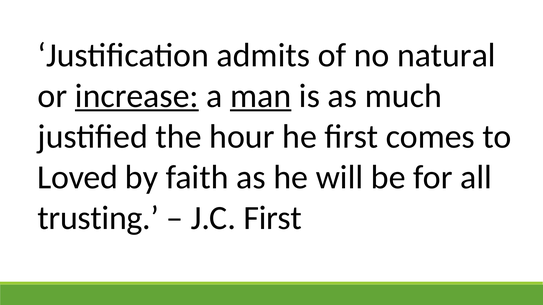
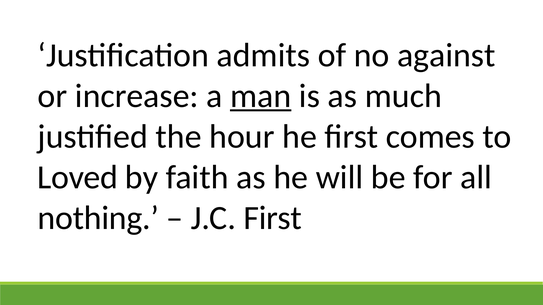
natural: natural -> against
increase underline: present -> none
trusting: trusting -> nothing
